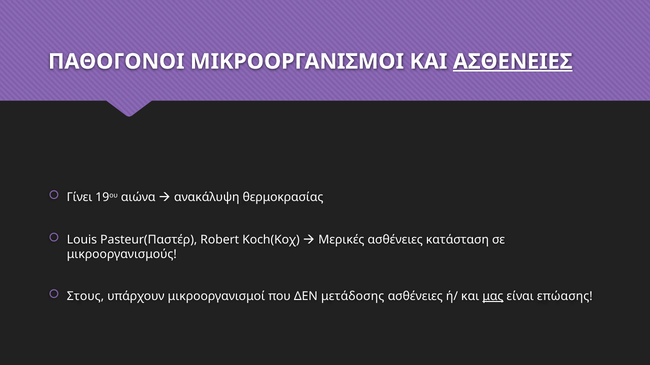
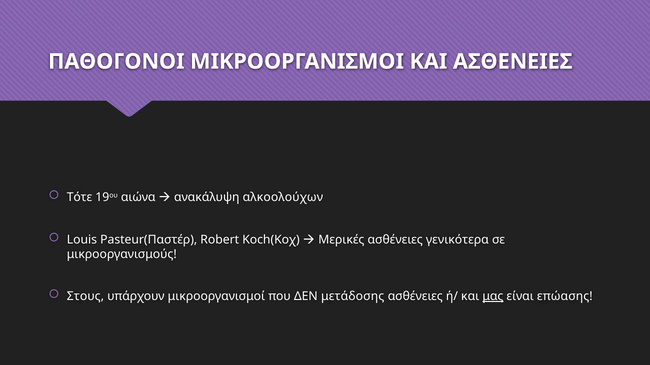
ΑΣΘΕΝΕΙΕΣ underline: present -> none
Γίνει: Γίνει -> Τότε
θερμοκρασίας: θερμοκρασίας -> αλκοολούχων
κατάσταση: κατάσταση -> γενικότερα
